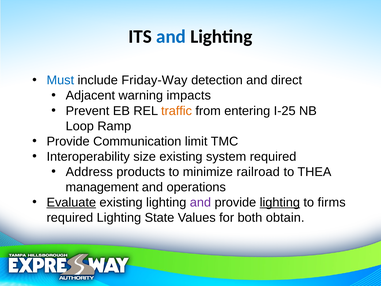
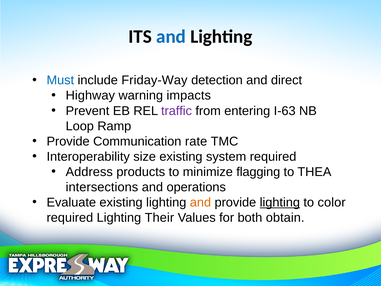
Adjacent: Adjacent -> Highway
traffic colour: orange -> purple
I-25: I-25 -> I-63
limit: limit -> rate
railroad: railroad -> flagging
management: management -> intersections
Evaluate underline: present -> none
and at (200, 202) colour: purple -> orange
firms: firms -> color
State: State -> Their
